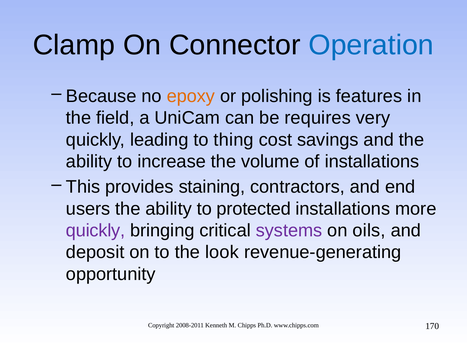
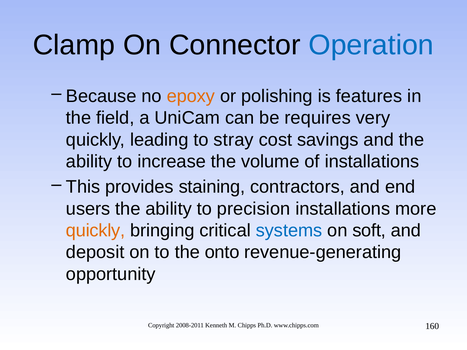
thing: thing -> stray
protected: protected -> precision
quickly at (96, 231) colour: purple -> orange
systems colour: purple -> blue
oils: oils -> soft
look: look -> onto
170: 170 -> 160
